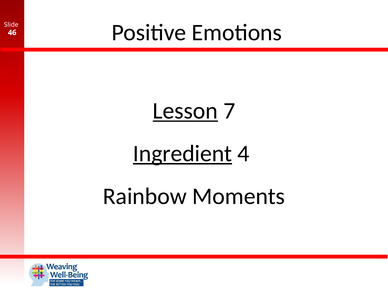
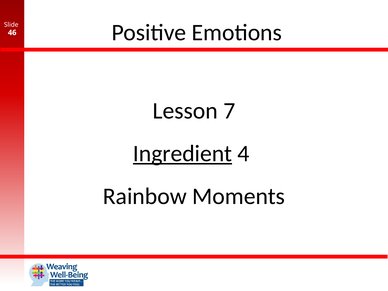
Lesson underline: present -> none
